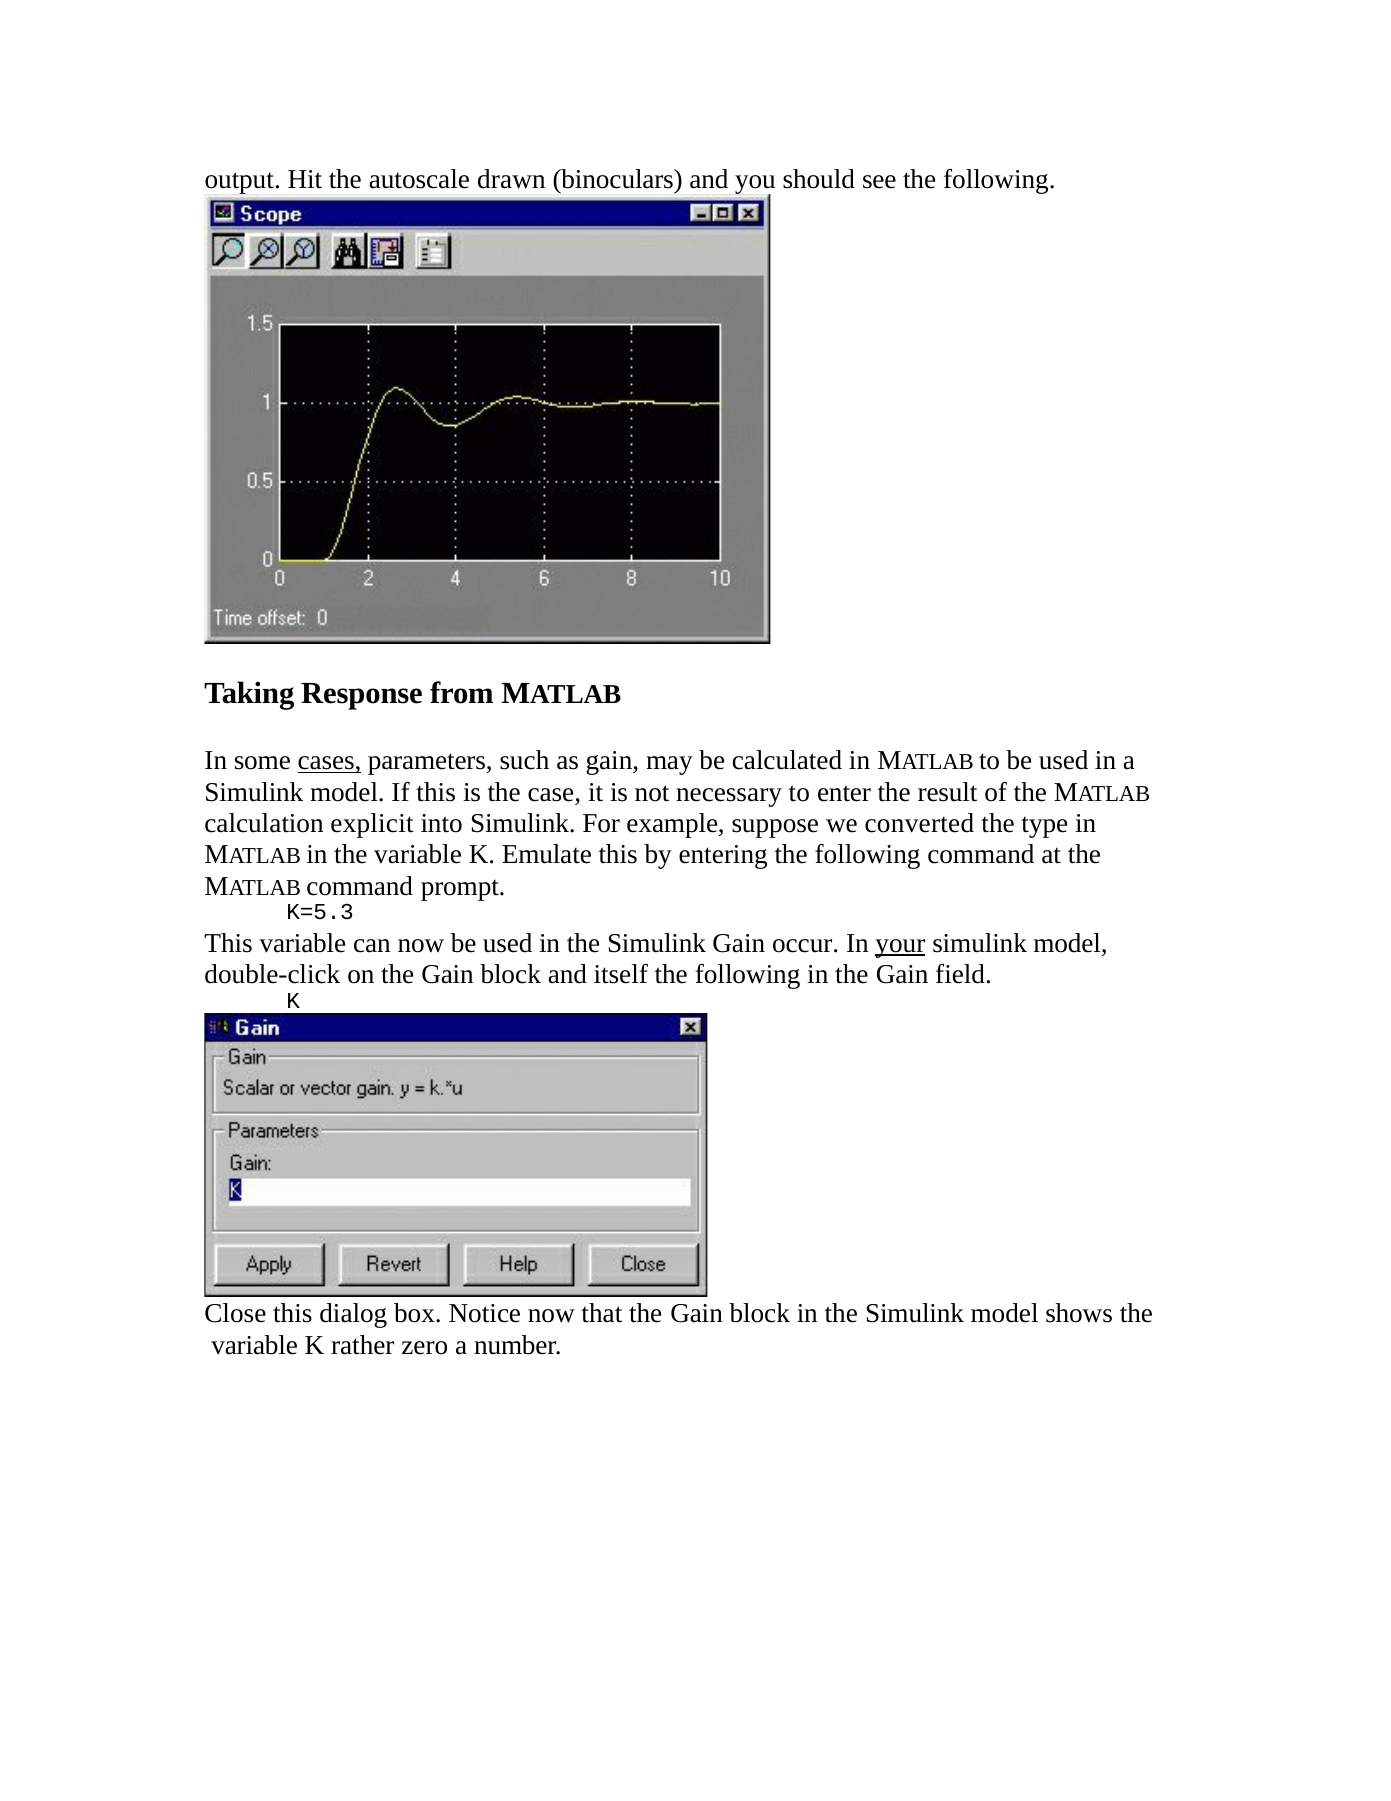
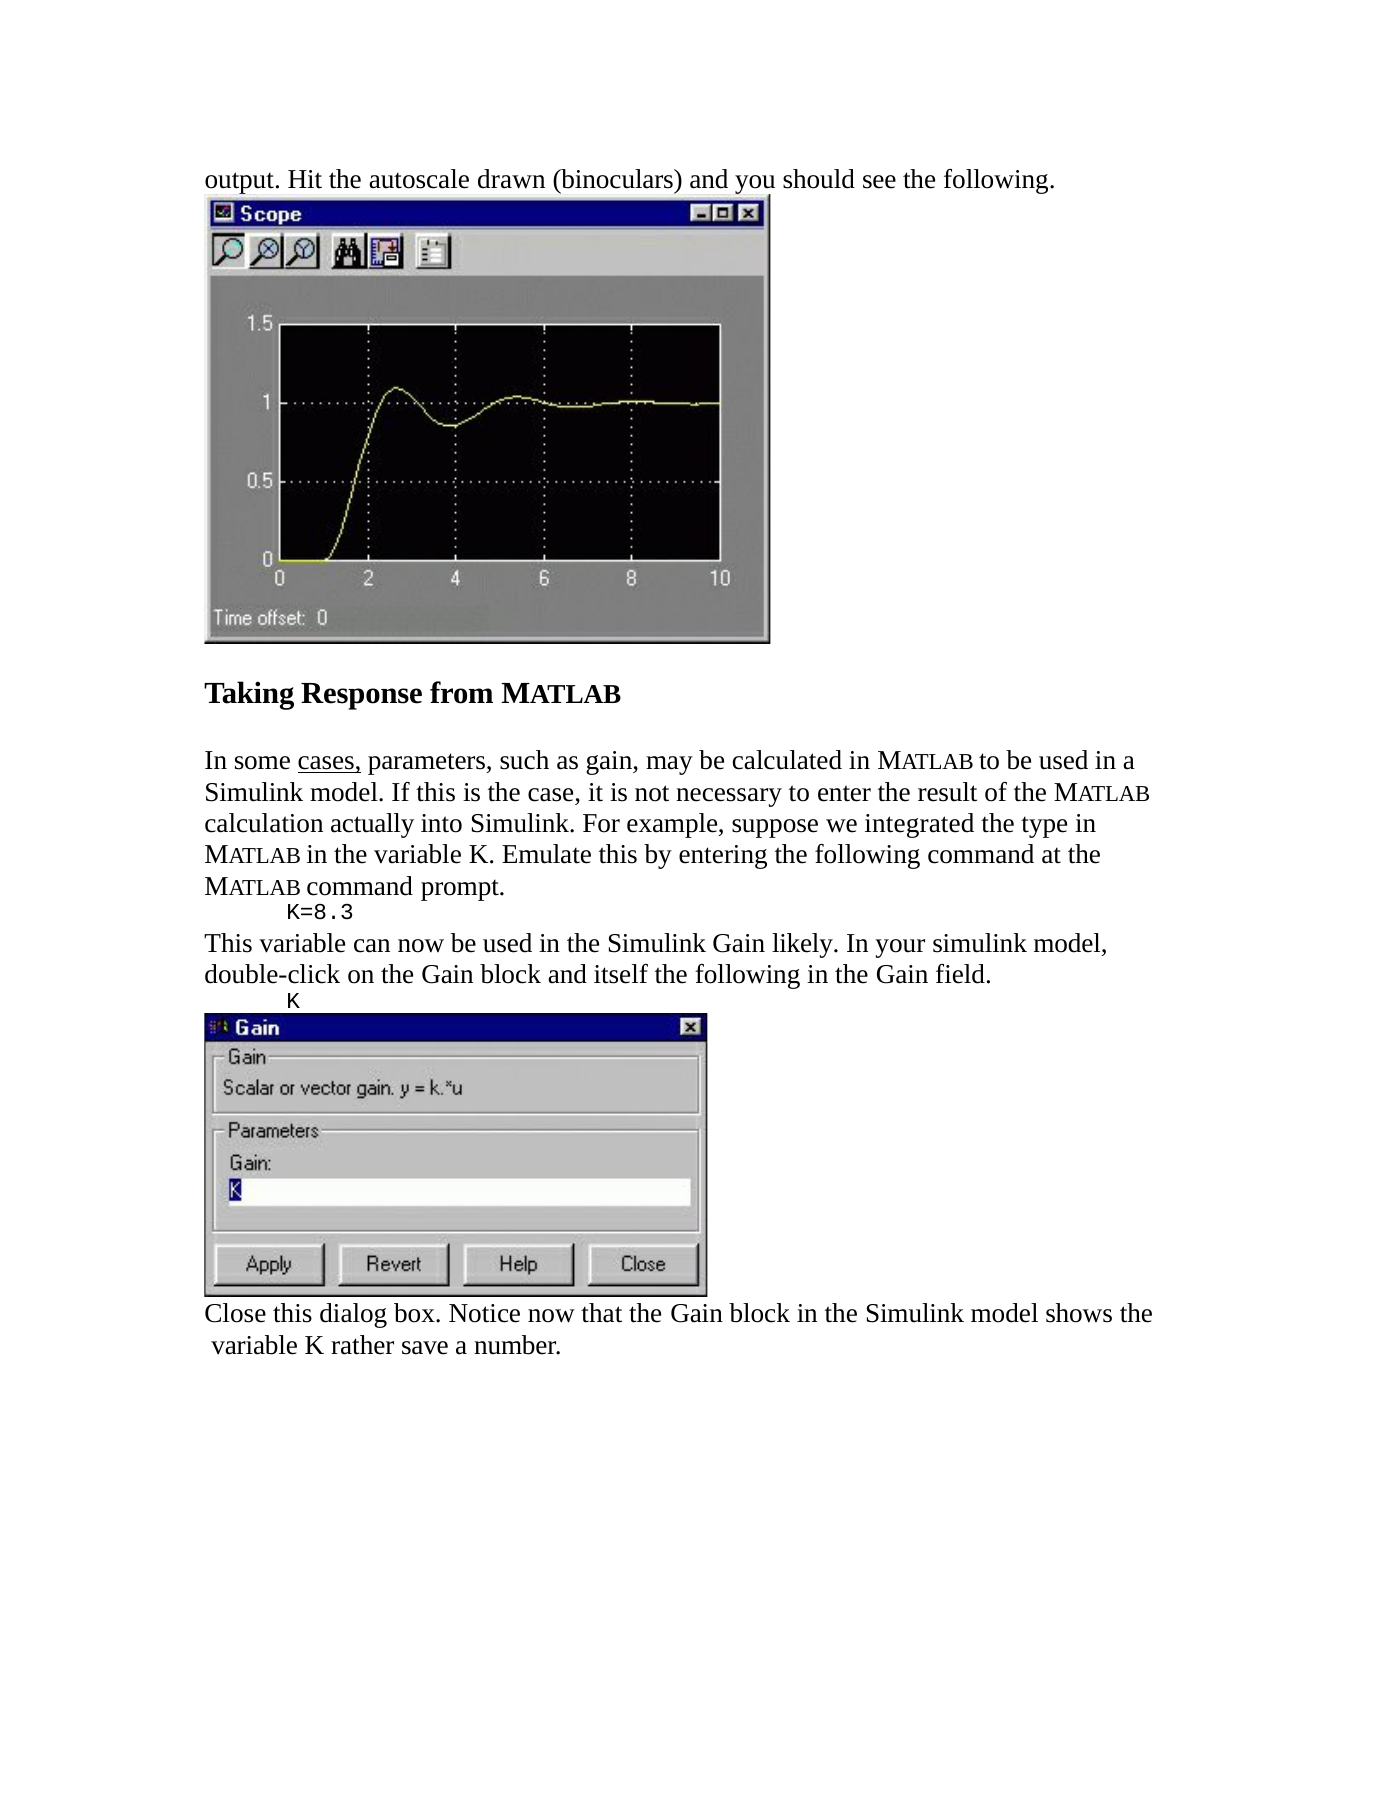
explicit: explicit -> actually
converted: converted -> integrated
K=5.3: K=5.3 -> K=8.3
occur: occur -> likely
your underline: present -> none
zero: zero -> save
